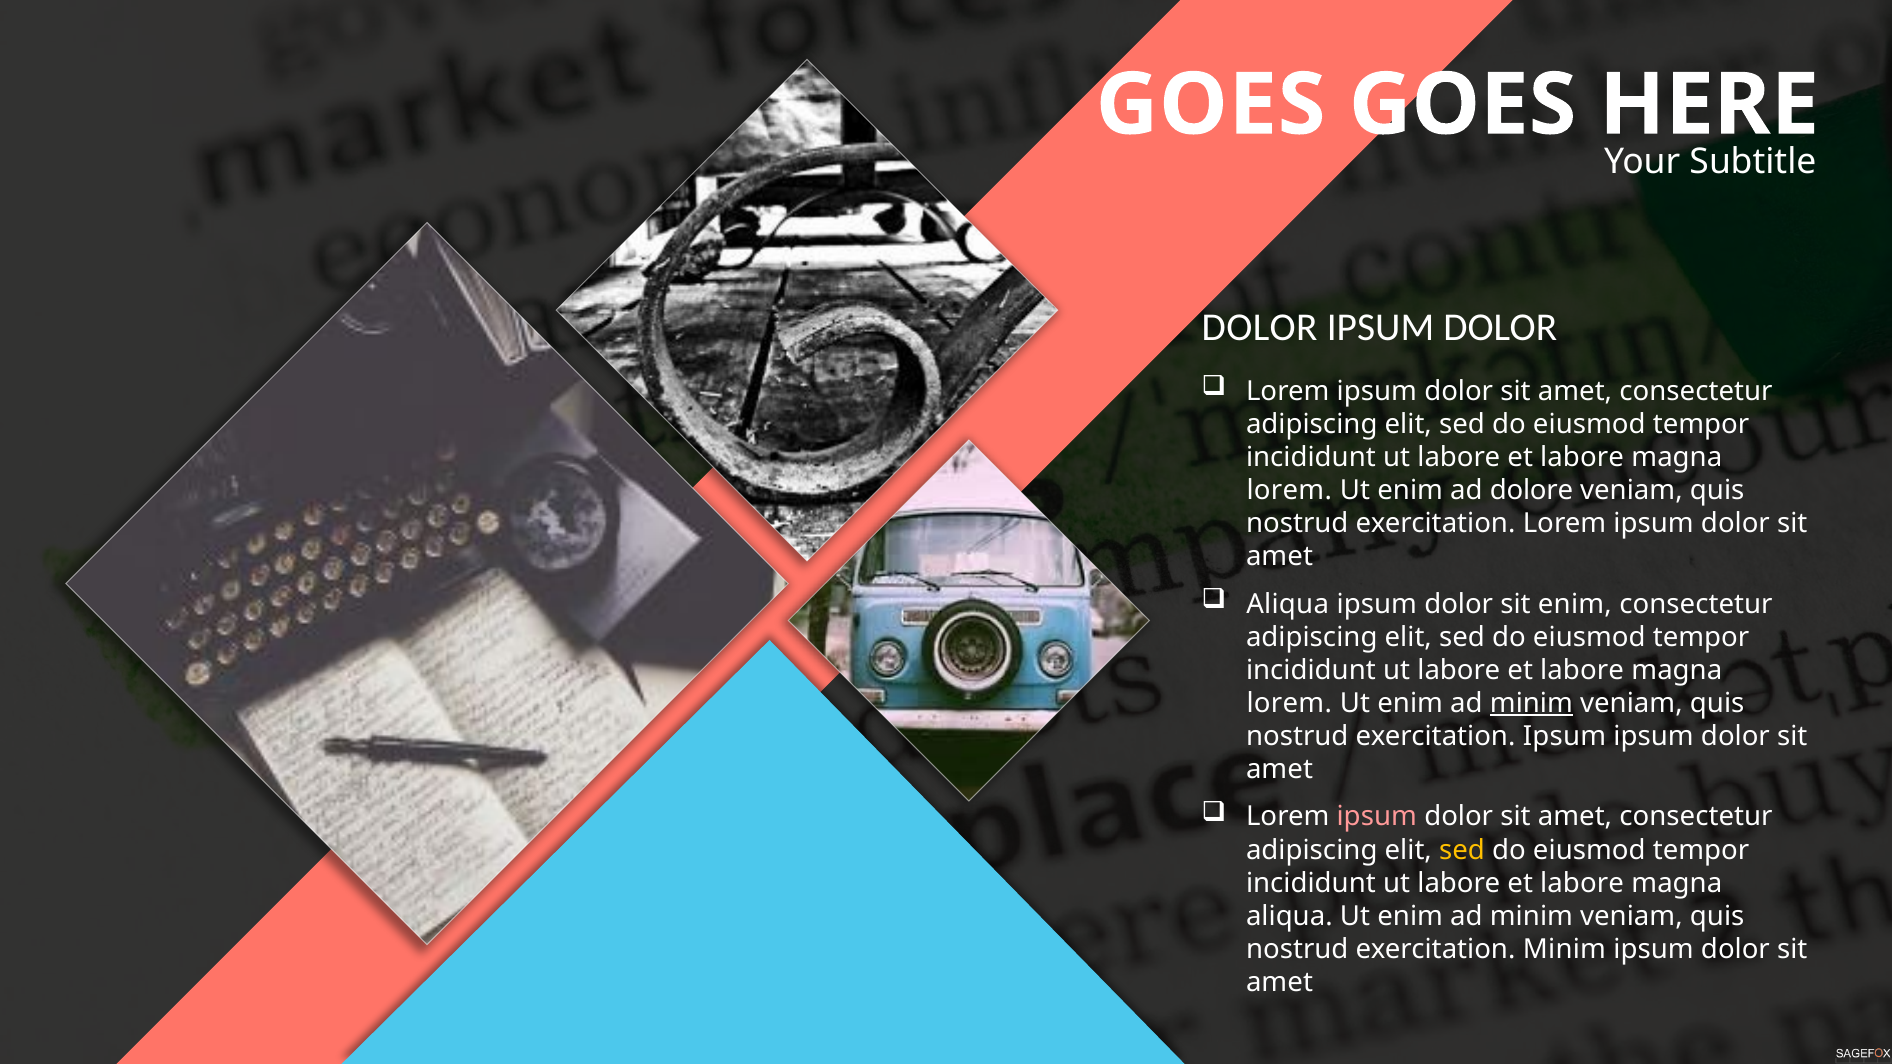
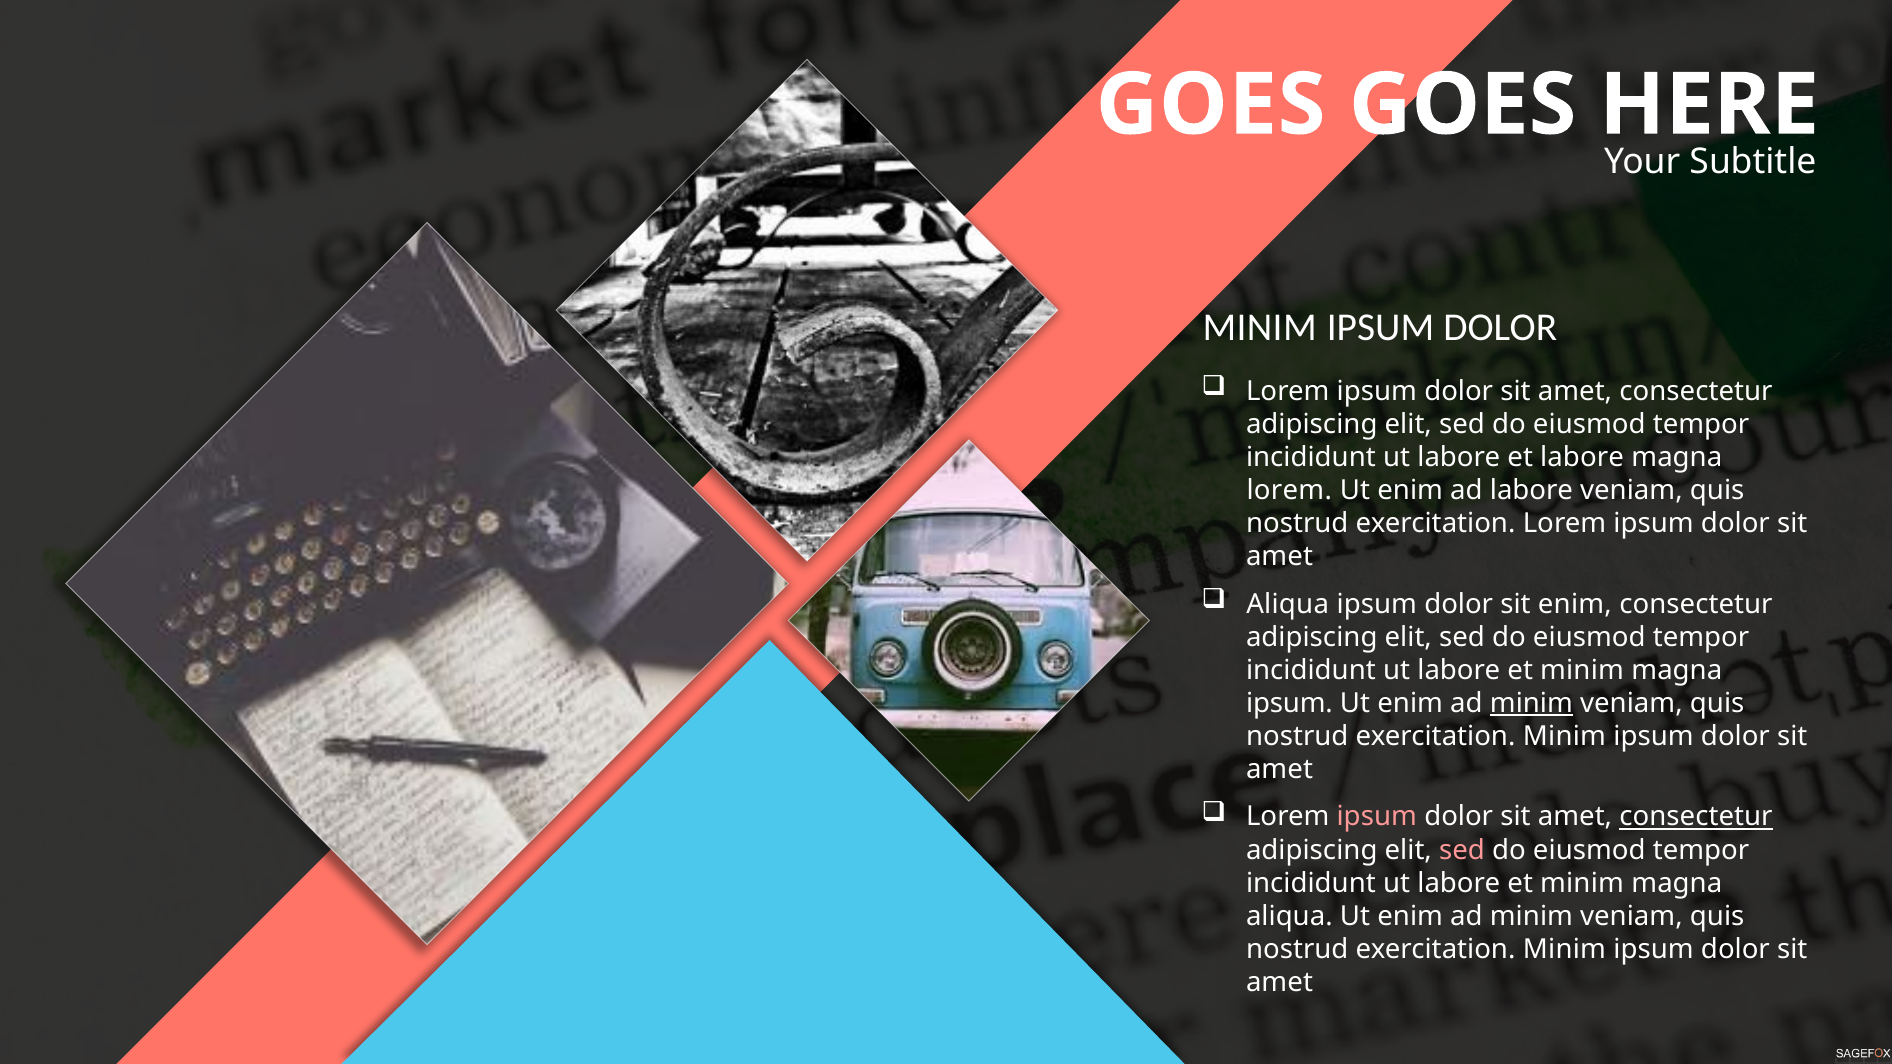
DOLOR at (1260, 328): DOLOR -> MINIM
ad dolore: dolore -> labore
labore at (1582, 670): labore -> minim
lorem at (1289, 703): lorem -> ipsum
Ipsum at (1564, 737): Ipsum -> Minim
consectetur at (1696, 817) underline: none -> present
sed at (1462, 850) colour: yellow -> pink
labore at (1582, 883): labore -> minim
